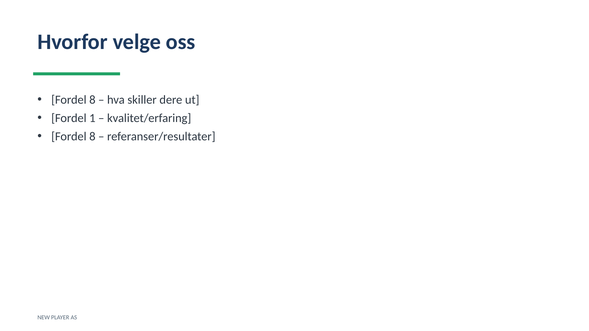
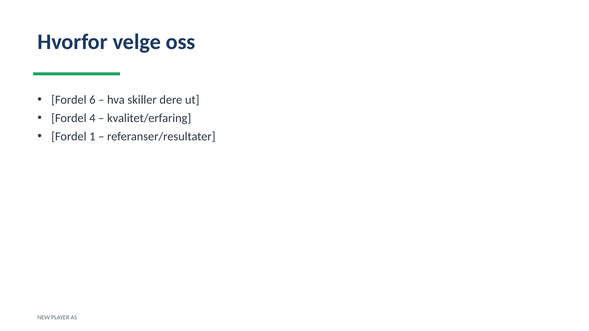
8 at (92, 100): 8 -> 6
1: 1 -> 4
8 at (92, 137): 8 -> 1
